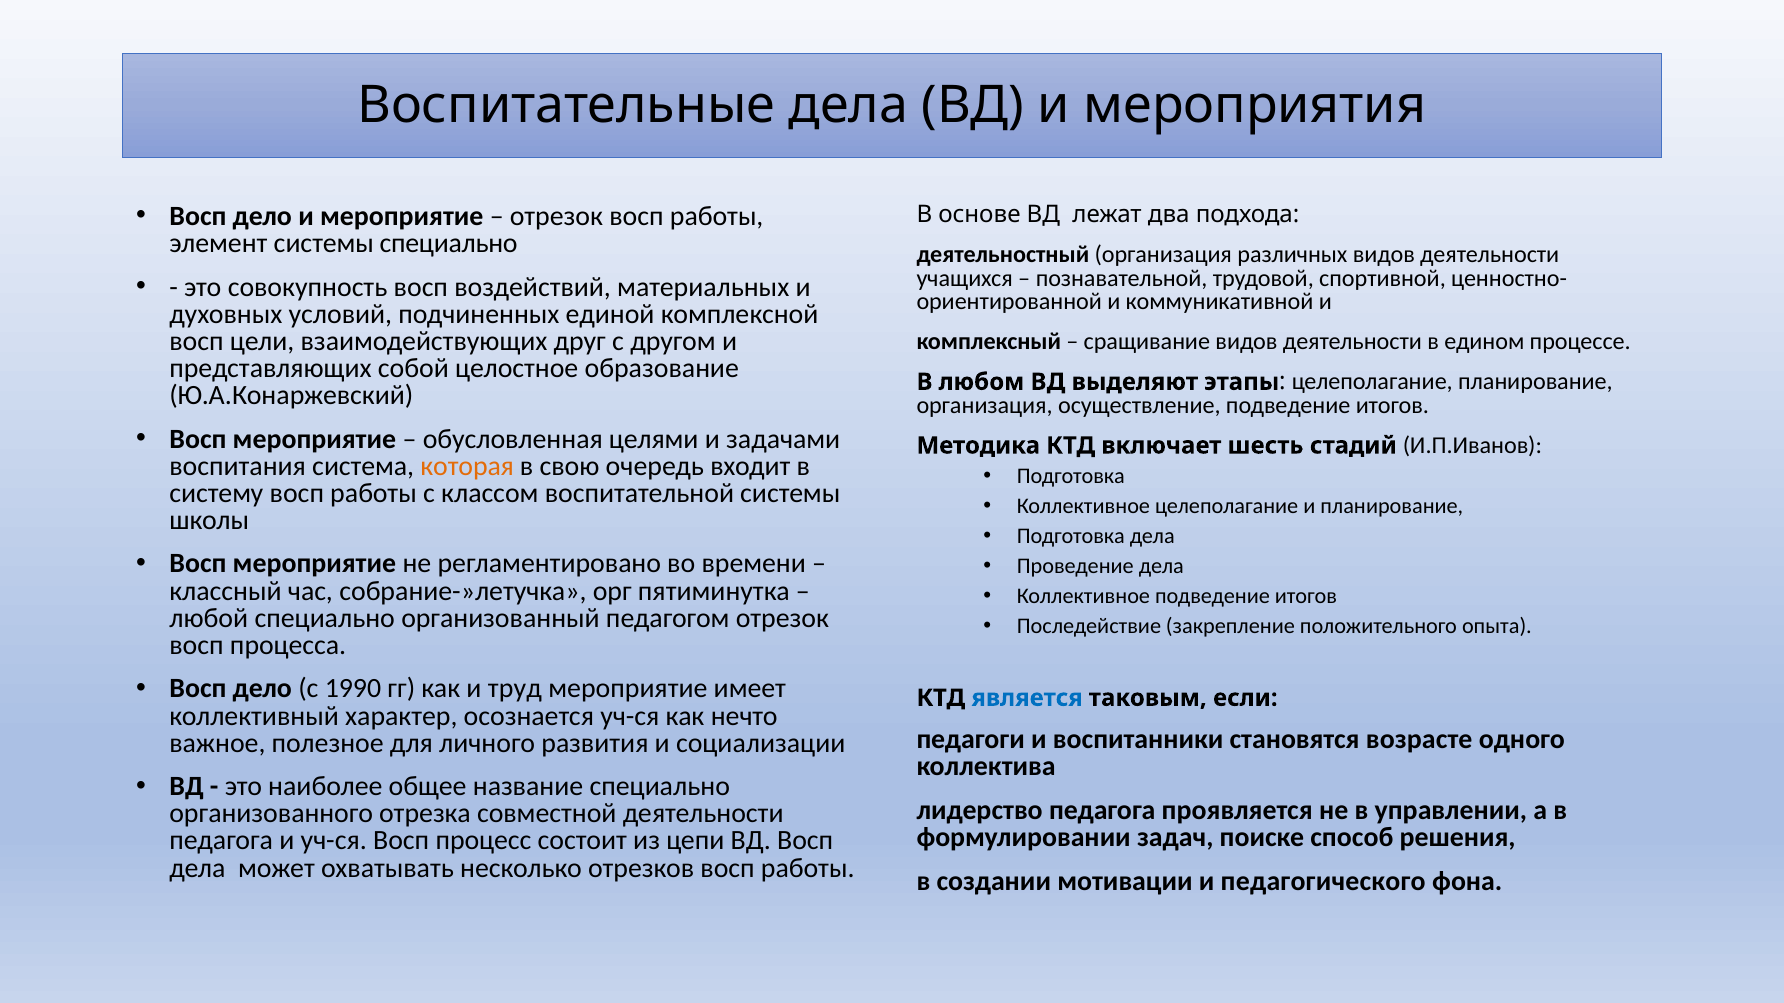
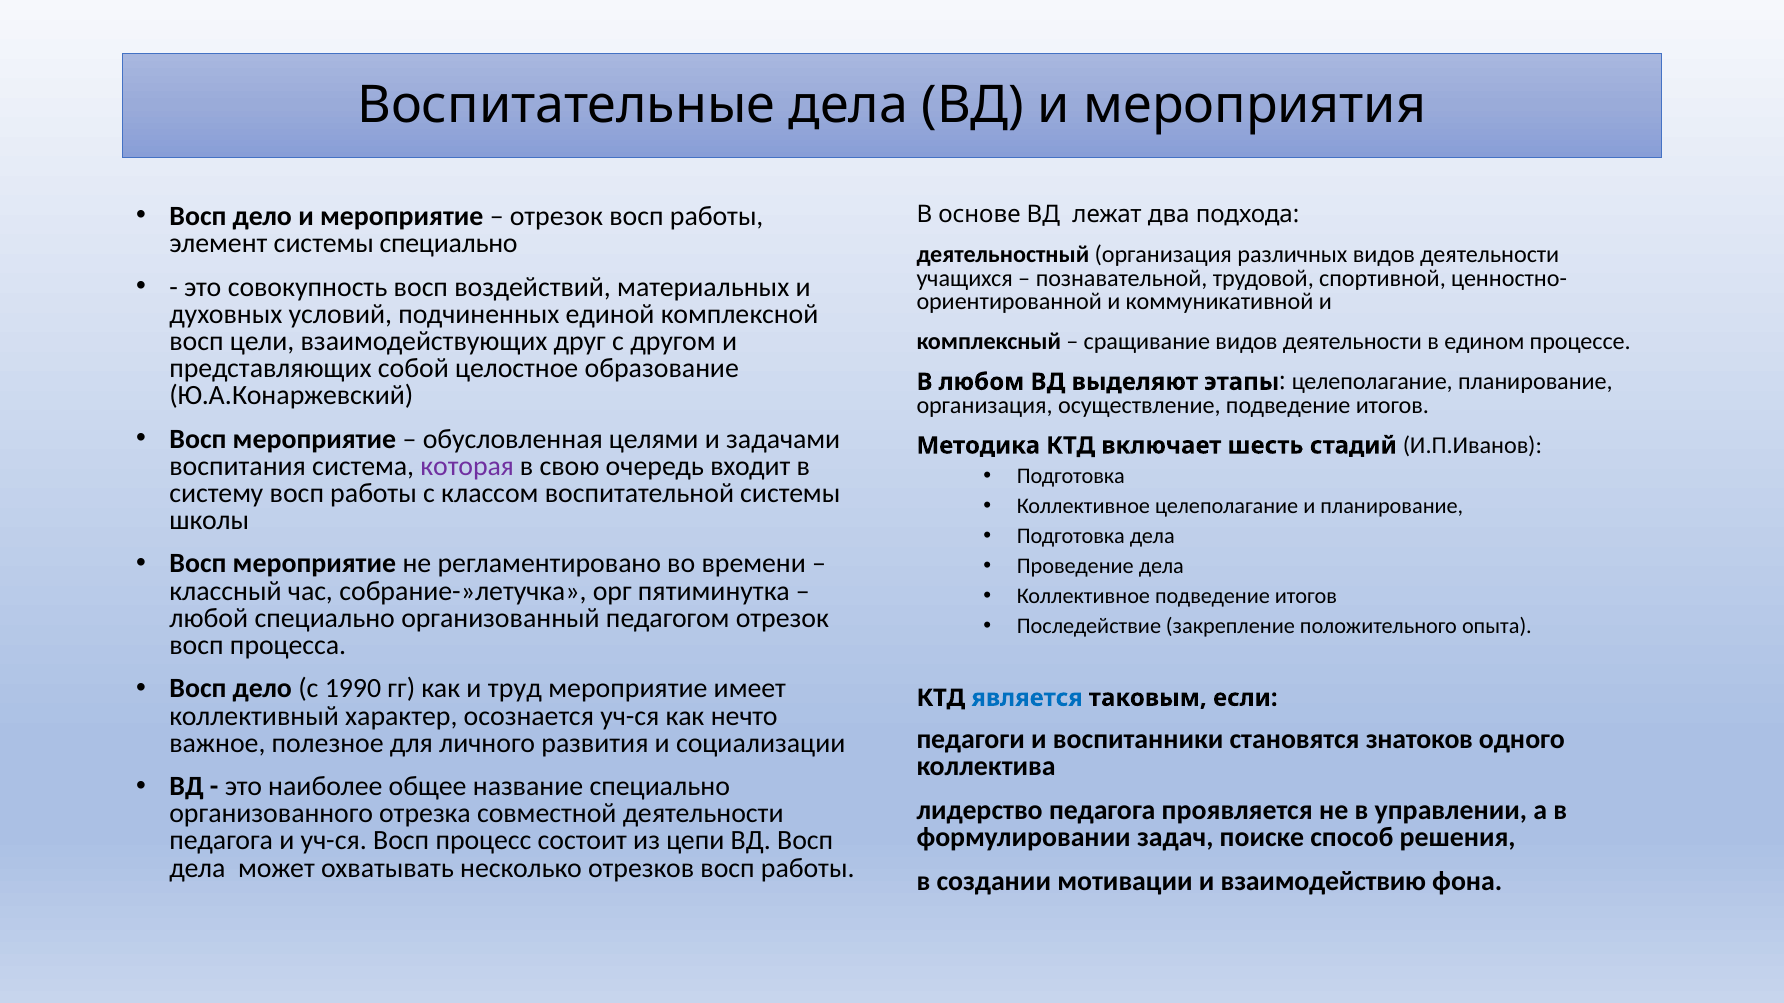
которая colour: orange -> purple
возрасте: возрасте -> знатоков
педагогического: педагогического -> взаимодействию
